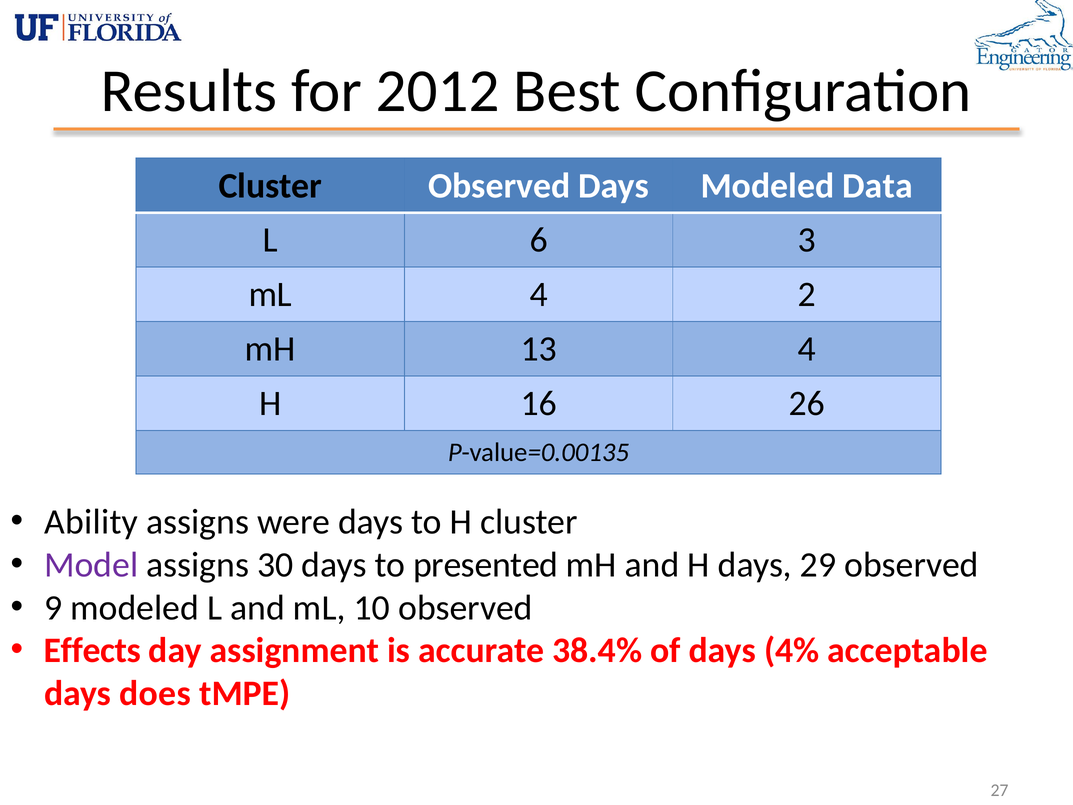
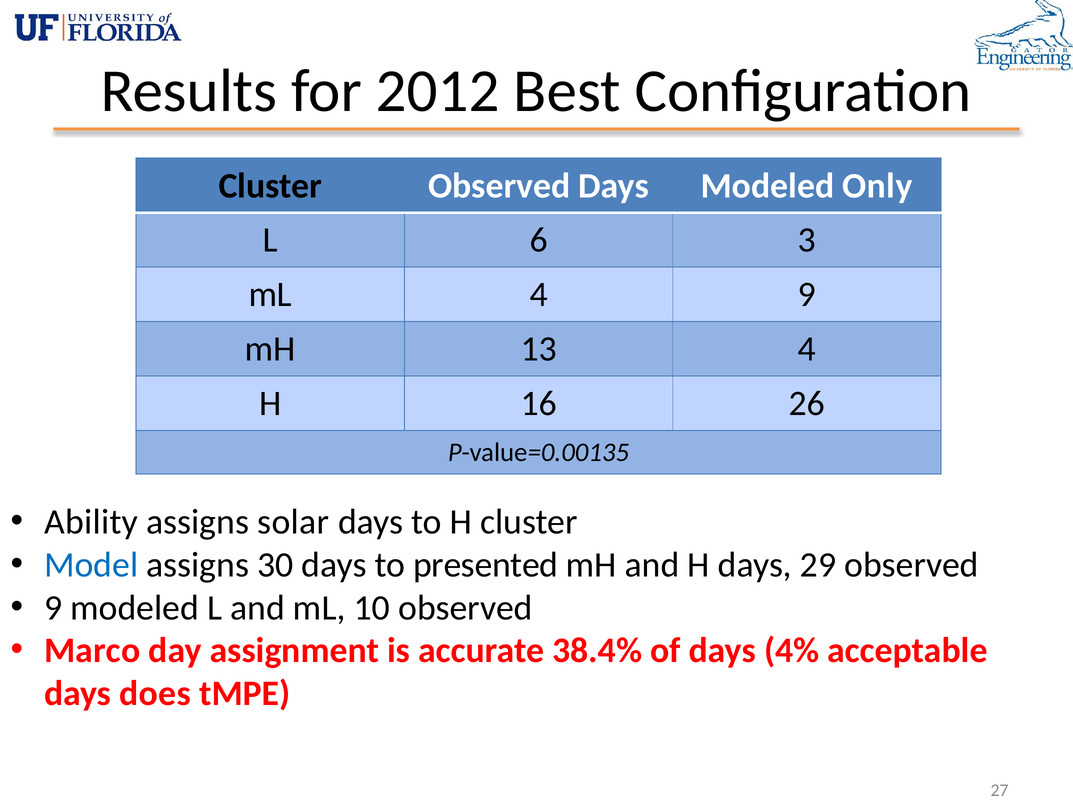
Data: Data -> Only
4 2: 2 -> 9
were: were -> solar
Model colour: purple -> blue
Effects: Effects -> Marco
